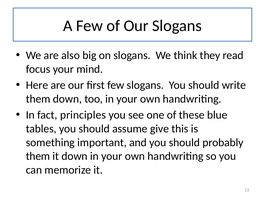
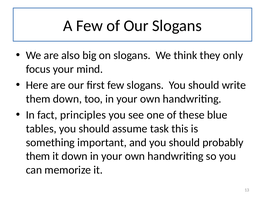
read: read -> only
give: give -> task
